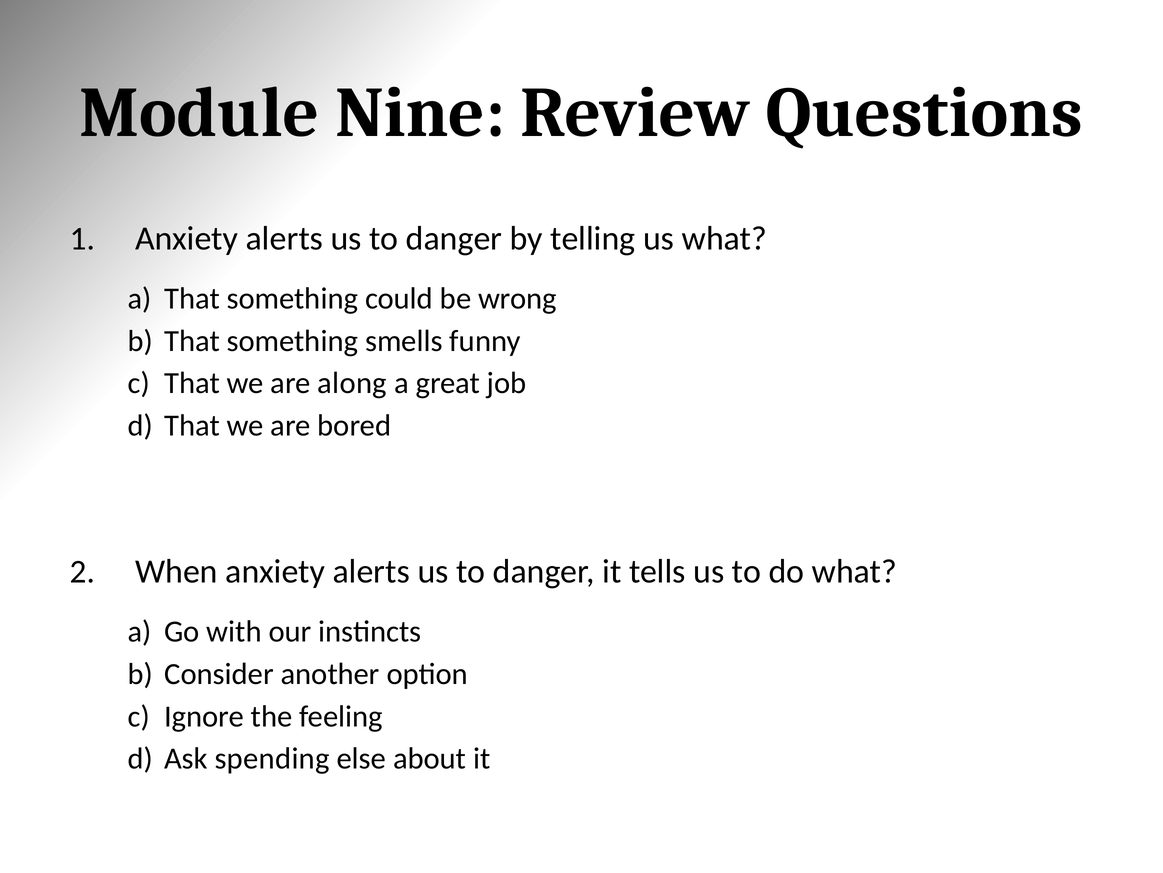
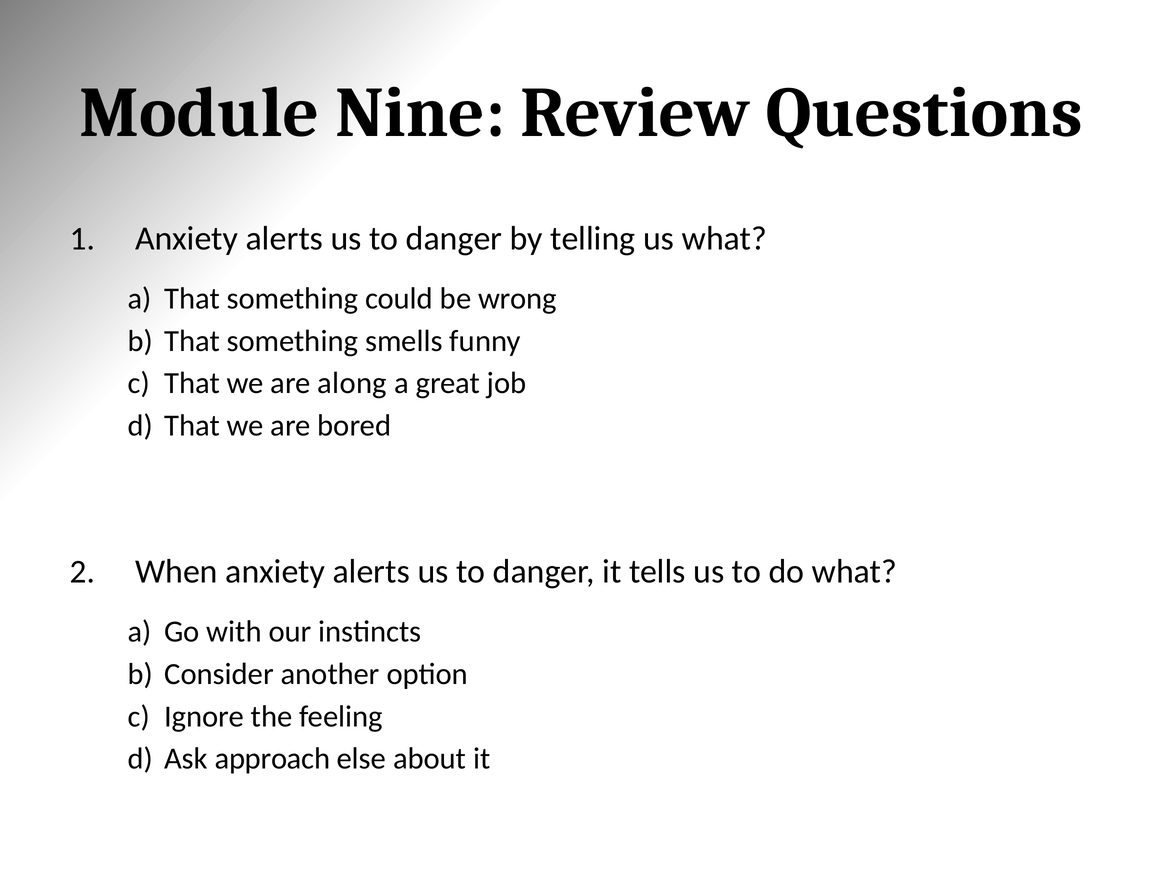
spending: spending -> approach
